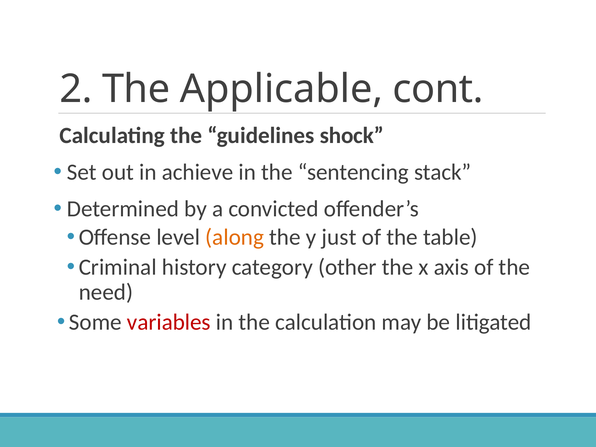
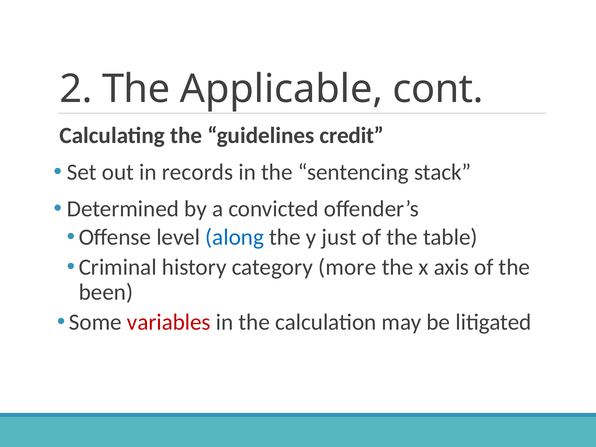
shock: shock -> credit
achieve: achieve -> records
along colour: orange -> blue
other: other -> more
need: need -> been
